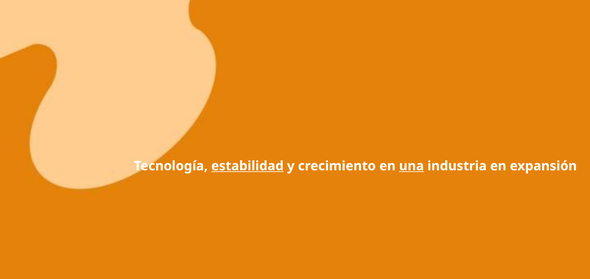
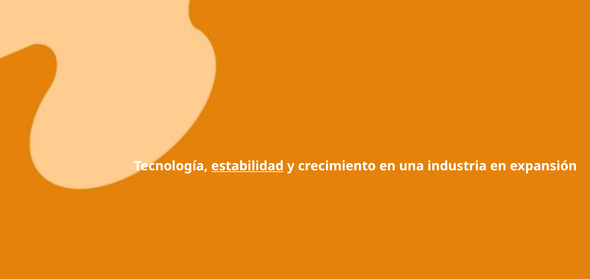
una underline: present -> none
